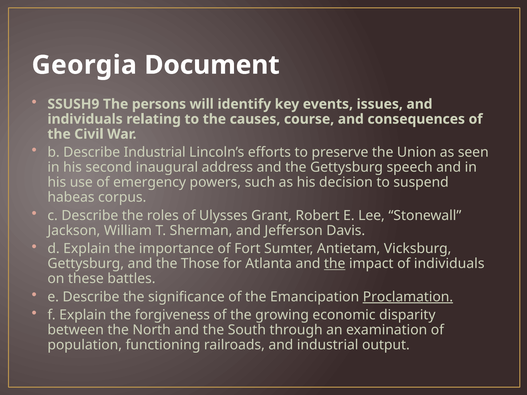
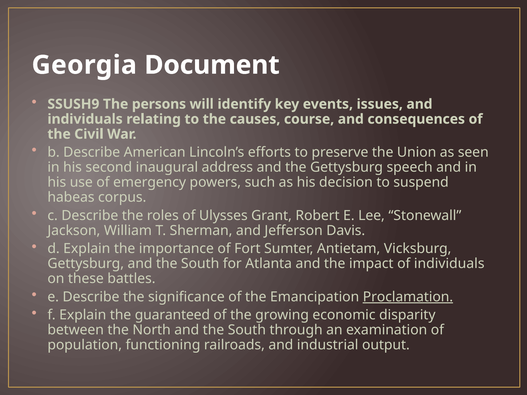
Describe Industrial: Industrial -> American
Gettysburg and the Those: Those -> South
the at (335, 264) underline: present -> none
forgiveness: forgiveness -> guaranteed
